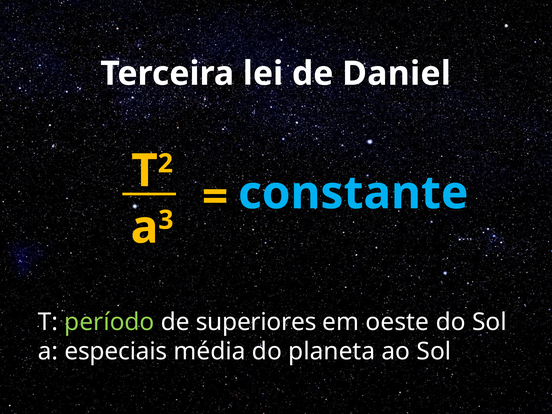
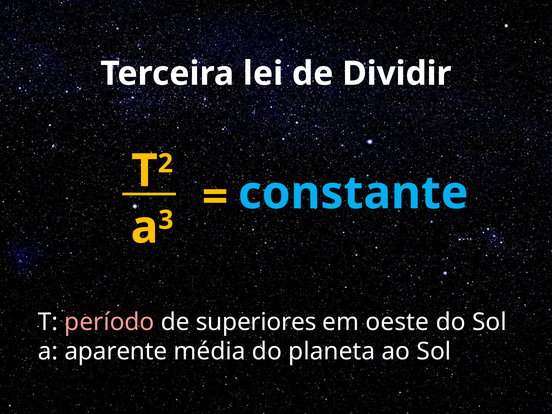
Daniel: Daniel -> Dividir
período colour: light green -> pink
especiais: especiais -> aparente
